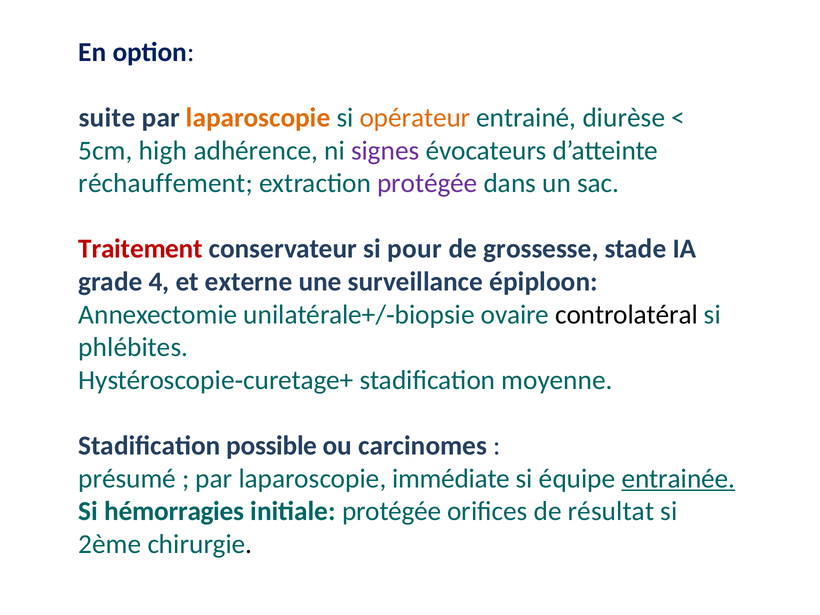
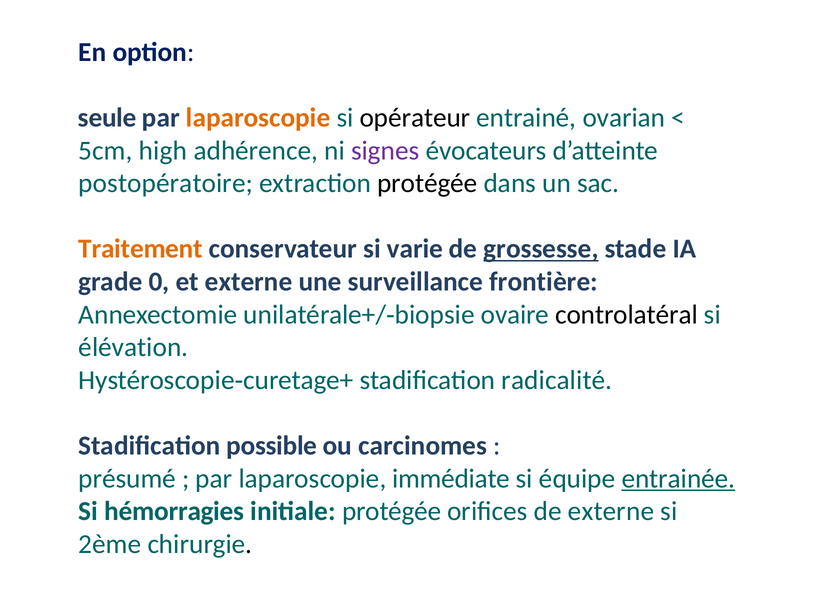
suite: suite -> seule
opérateur colour: orange -> black
diurèse: diurèse -> ovarian
réchauffement: réchauffement -> postopératoire
protégée at (427, 183) colour: purple -> black
Traitement colour: red -> orange
pour: pour -> varie
grossesse underline: none -> present
4: 4 -> 0
épiploon: épiploon -> frontière
phlébites: phlébites -> élévation
moyenne: moyenne -> radicalité
de résultat: résultat -> externe
